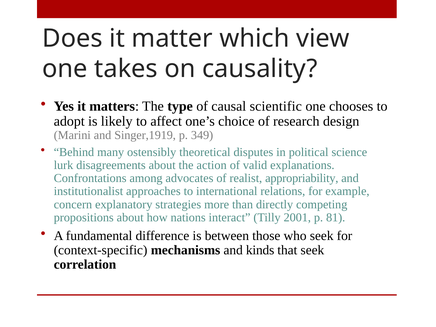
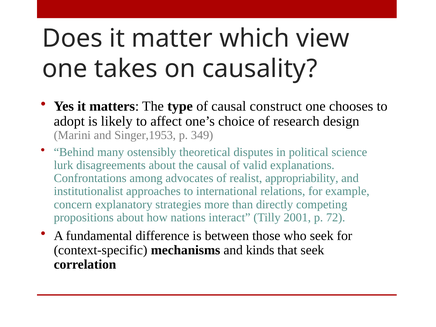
scientific: scientific -> construct
Singer,1919: Singer,1919 -> Singer,1953
the action: action -> causal
81: 81 -> 72
